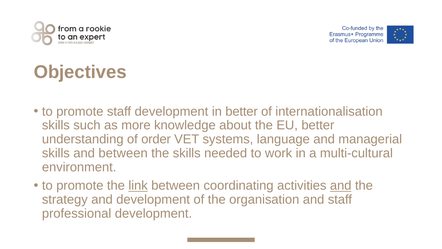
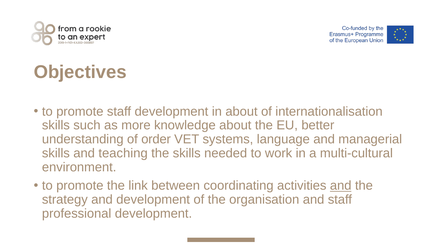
in better: better -> about
and between: between -> teaching
link underline: present -> none
